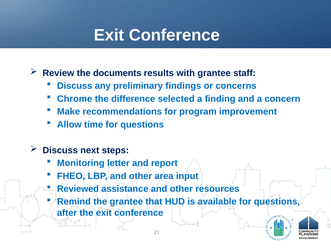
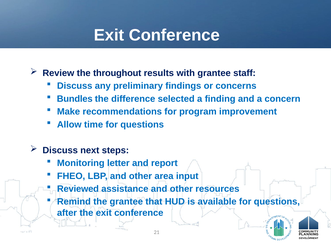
documents: documents -> throughout
Chrome: Chrome -> Bundles
